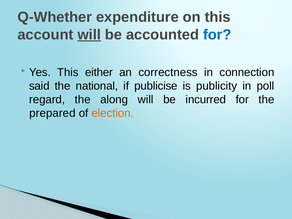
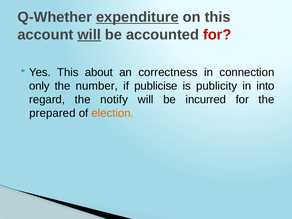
expenditure underline: none -> present
for at (217, 35) colour: blue -> red
either: either -> about
said: said -> only
national: national -> number
poll: poll -> into
along: along -> notify
